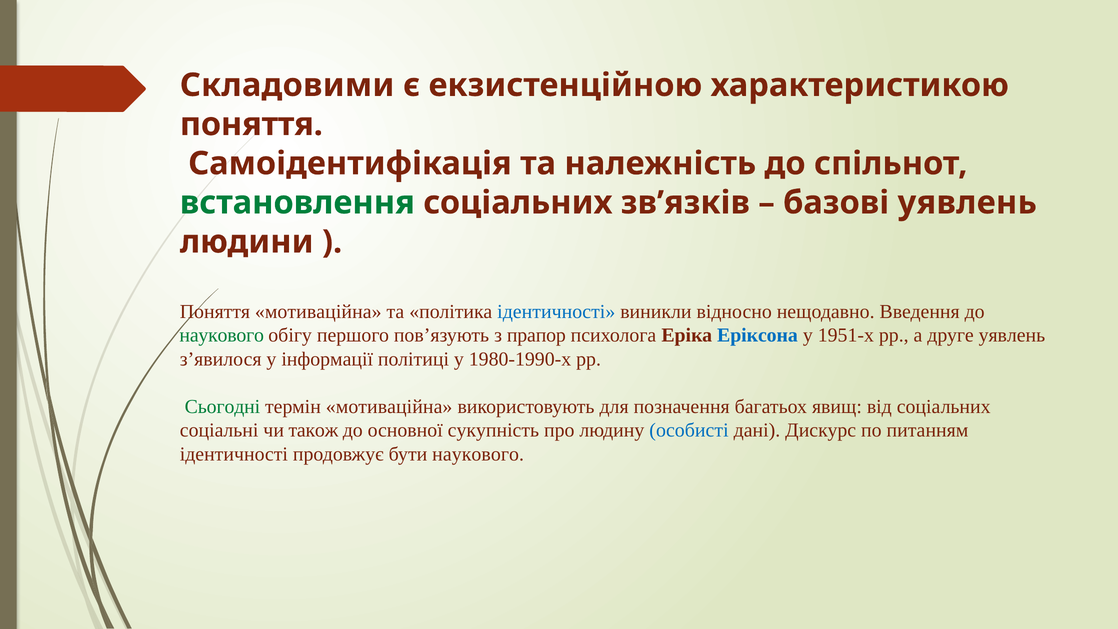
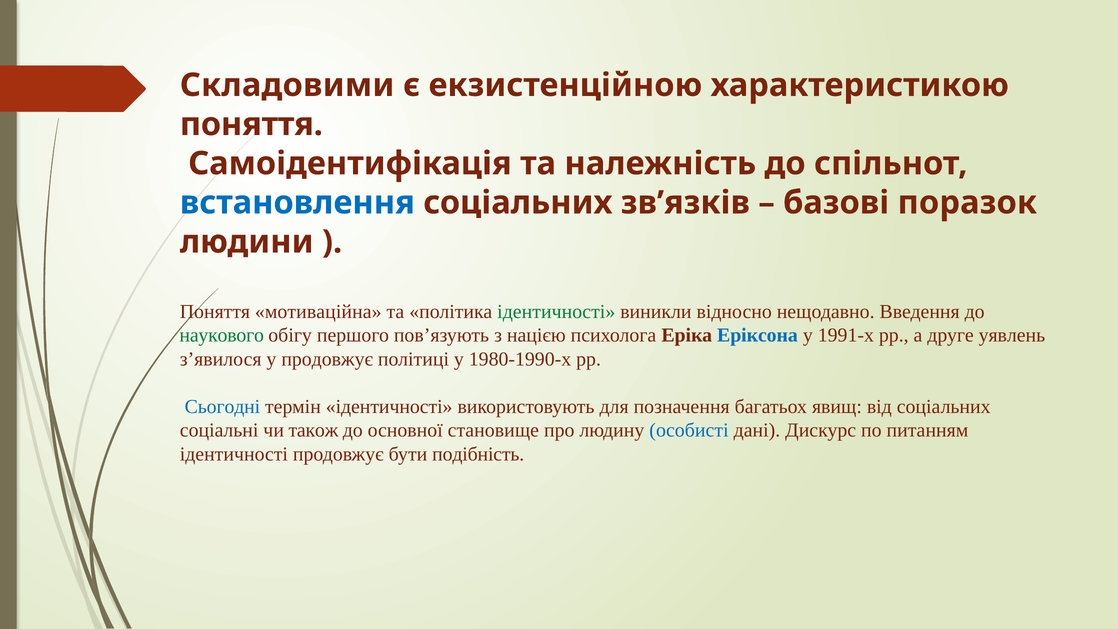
встановлення colour: green -> blue
базові уявлень: уявлень -> поразок
ідентичності at (556, 311) colour: blue -> green
прапор: прапор -> нацією
1951-х: 1951-х -> 1991-х
у інформації: інформації -> продовжує
Сьогодні colour: green -> blue
термін мотиваційна: мотиваційна -> ідентичності
сукупність: сукупність -> становище
бути наукового: наукового -> подібність
